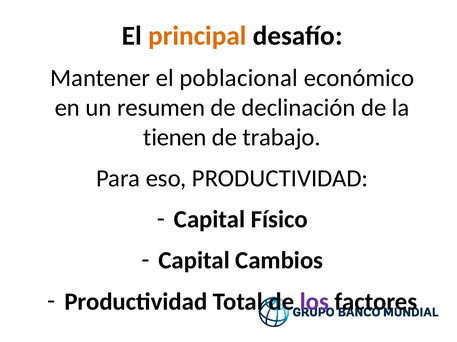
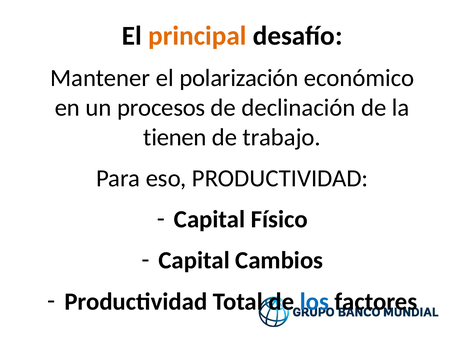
poblacional: poblacional -> polarización
resumen: resumen -> procesos
los colour: purple -> blue
